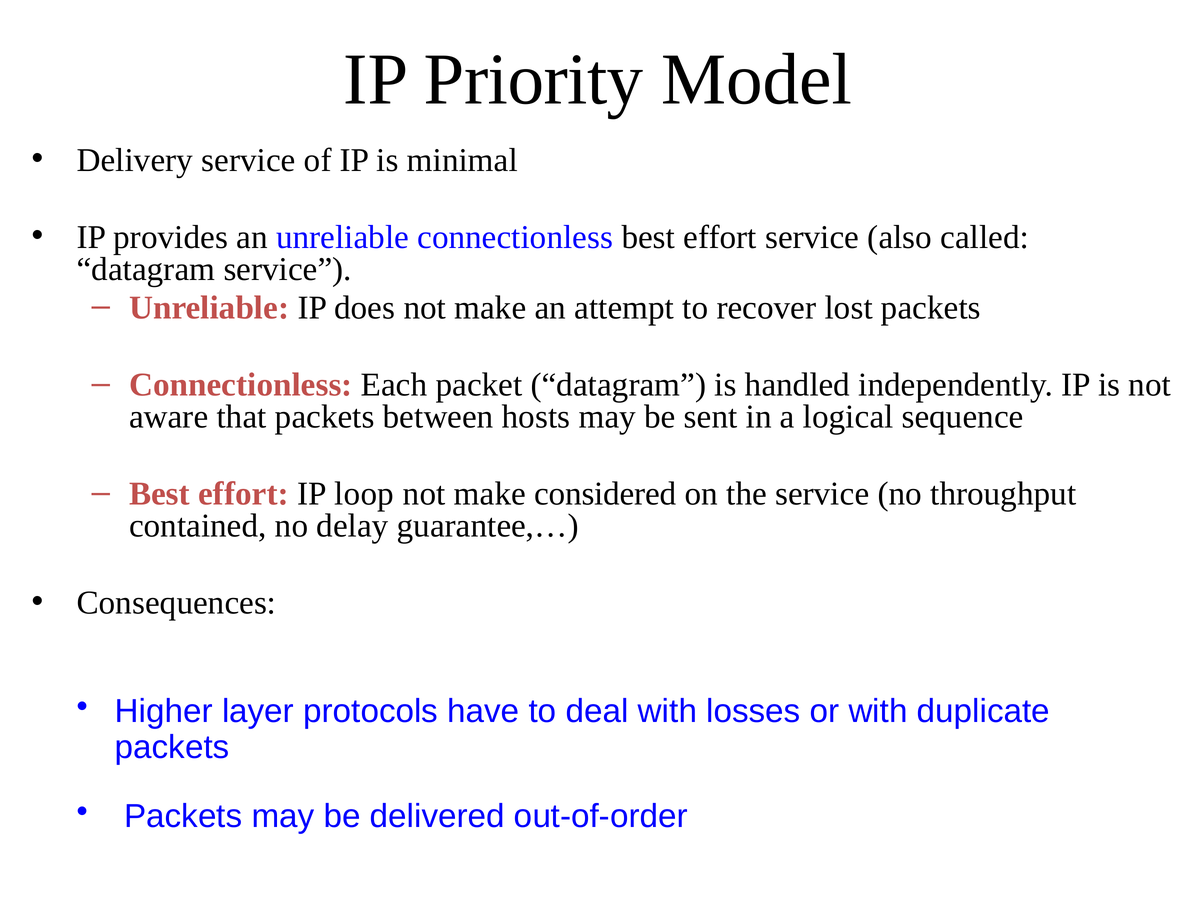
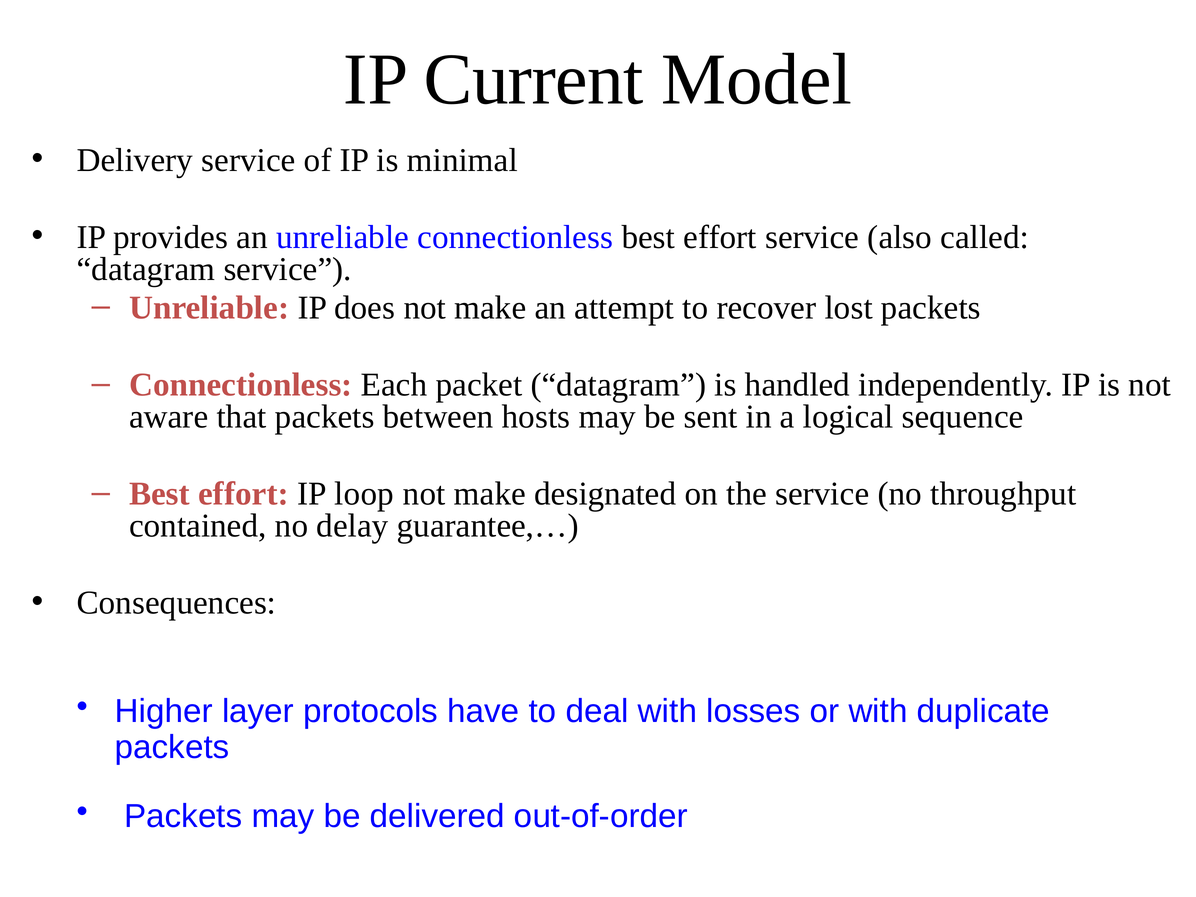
Priority: Priority -> Current
considered: considered -> designated
